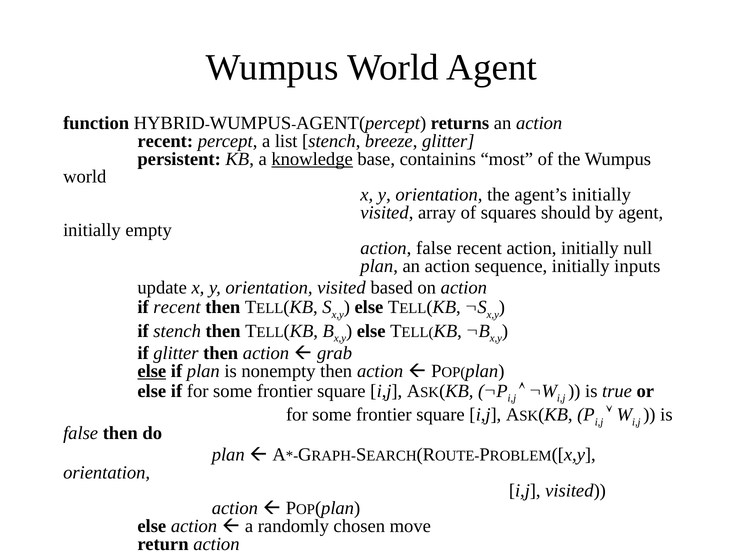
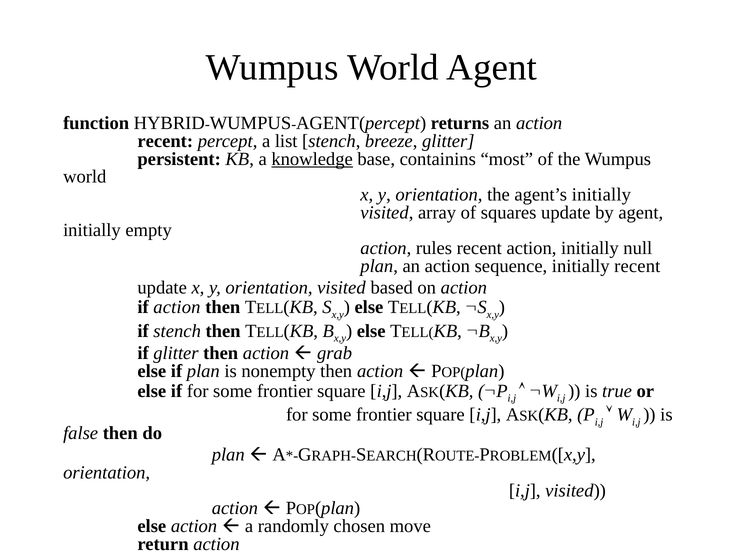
squares should: should -> update
action false: false -> rules
initially inputs: inputs -> recent
if recent: recent -> action
else at (152, 371) underline: present -> none
